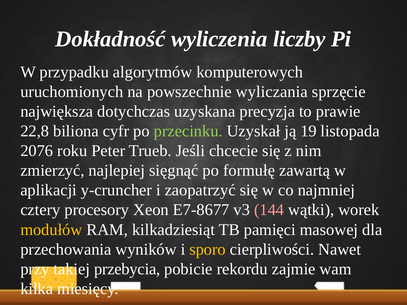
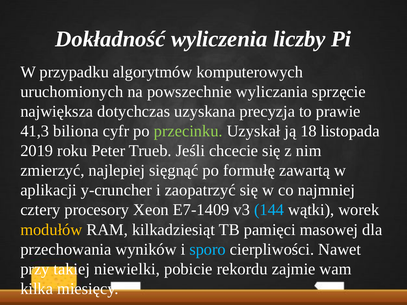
22,8: 22,8 -> 41,3
19: 19 -> 18
2076: 2076 -> 2019
E7-8677: E7-8677 -> E7-1409
144 colour: pink -> light blue
sporo colour: yellow -> light blue
przebycia: przebycia -> niewielki
